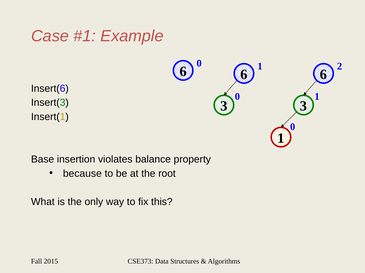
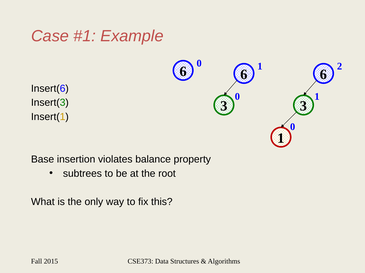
because: because -> subtrees
